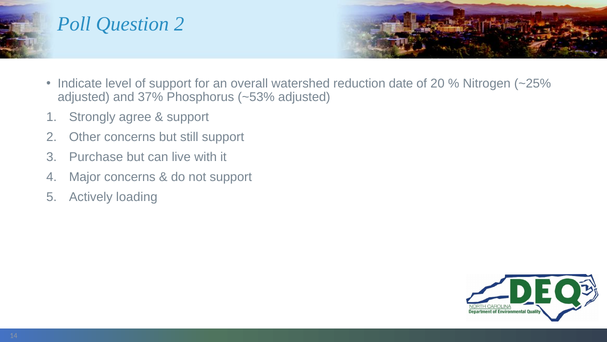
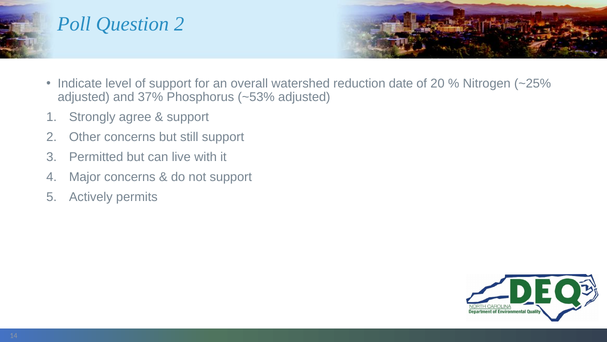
Purchase: Purchase -> Permitted
loading: loading -> permits
